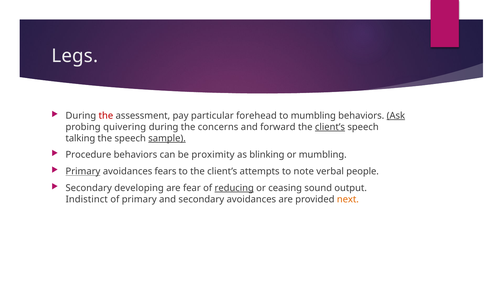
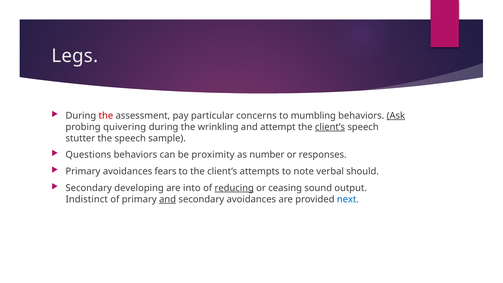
forehead: forehead -> concerns
concerns: concerns -> wrinkling
forward: forward -> attempt
talking: talking -> stutter
sample underline: present -> none
Procedure: Procedure -> Questions
blinking: blinking -> number
or mumbling: mumbling -> responses
Primary at (83, 171) underline: present -> none
people: people -> should
fear: fear -> into
and at (168, 199) underline: none -> present
next colour: orange -> blue
